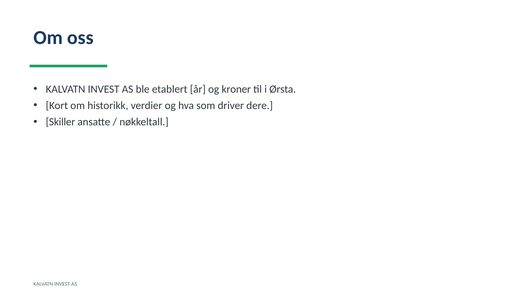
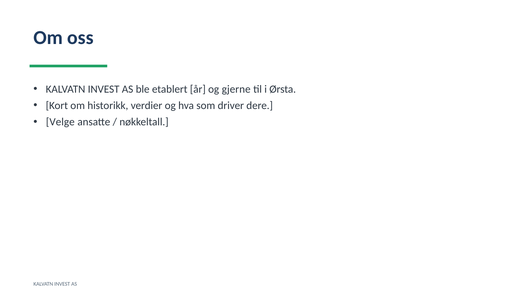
kroner: kroner -> gjerne
Skiller: Skiller -> Velge
